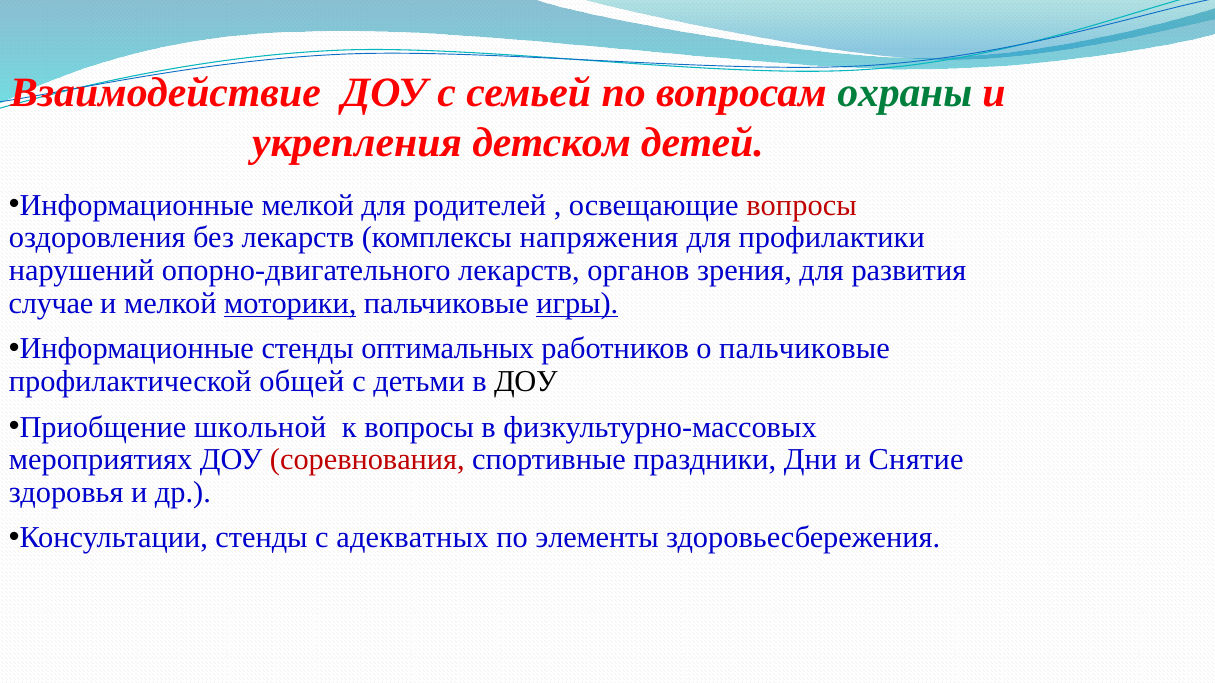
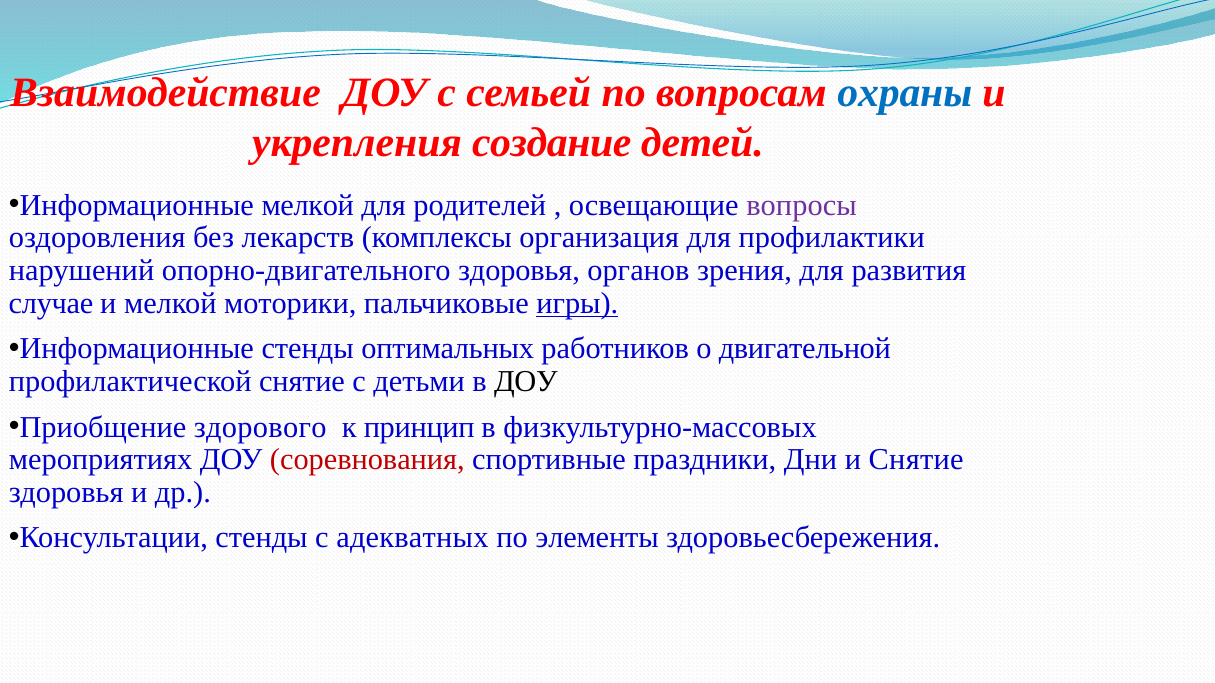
охраны colour: green -> blue
детском: детском -> создание
вопросы at (802, 205) colour: red -> purple
напряжения: напряжения -> организация
опорно-двигательного лекарств: лекарств -> здоровья
моторики underline: present -> none
о пальчиковые: пальчиковые -> двигательной
профилактической общей: общей -> снятие
школьной: школьной -> здорового
к вопросы: вопросы -> принцип
